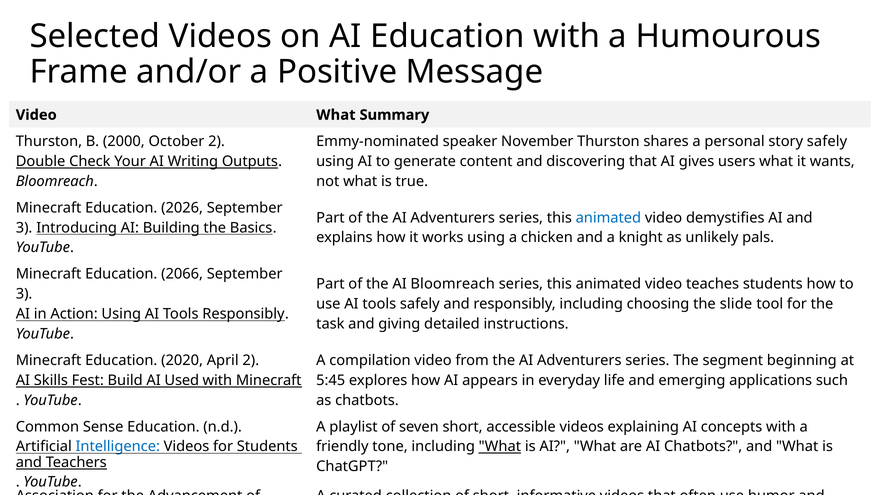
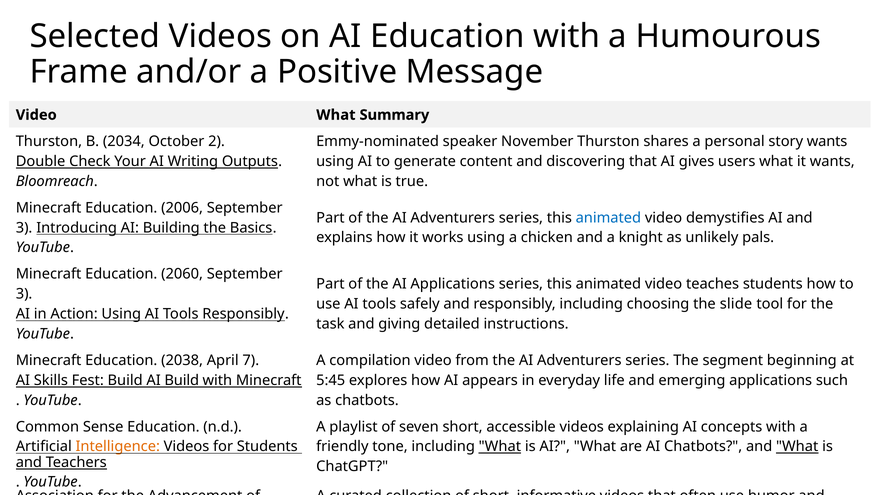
2000: 2000 -> 2034
story safely: safely -> wants
2026: 2026 -> 2006
2066: 2066 -> 2060
AI Bloomreach: Bloomreach -> Applications
2020: 2020 -> 2038
April 2: 2 -> 7
AI Used: Used -> Build
Intelligence at (118, 447) colour: blue -> orange
What at (797, 447) underline: none -> present
